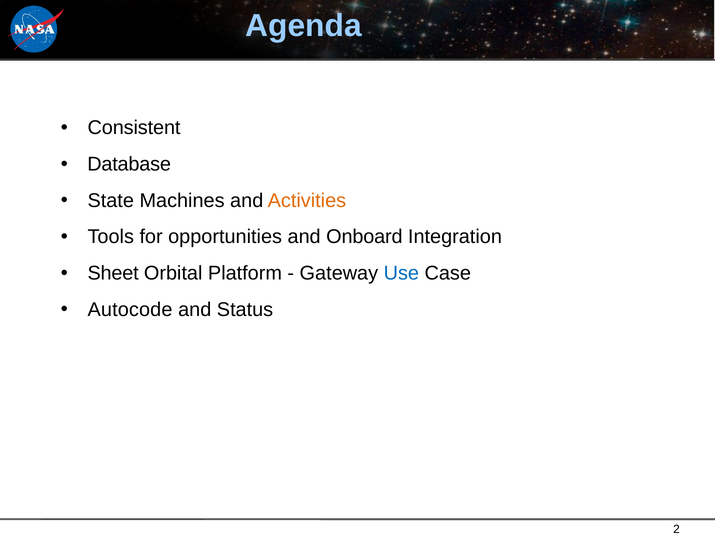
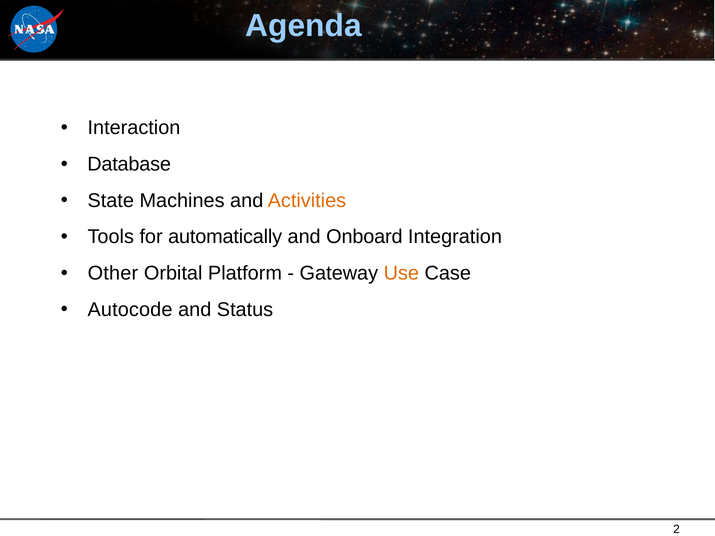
Consistent: Consistent -> Interaction
opportunities: opportunities -> automatically
Sheet: Sheet -> Other
Use colour: blue -> orange
